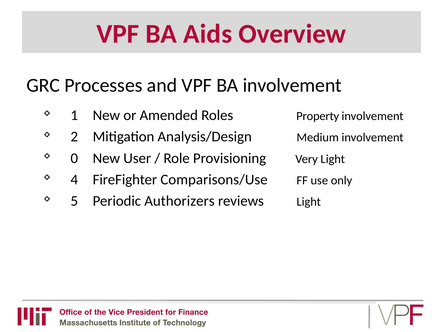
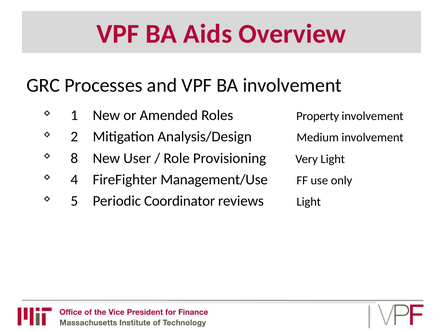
0: 0 -> 8
Comparisons/Use: Comparisons/Use -> Management/Use
Authorizers: Authorizers -> Coordinator
